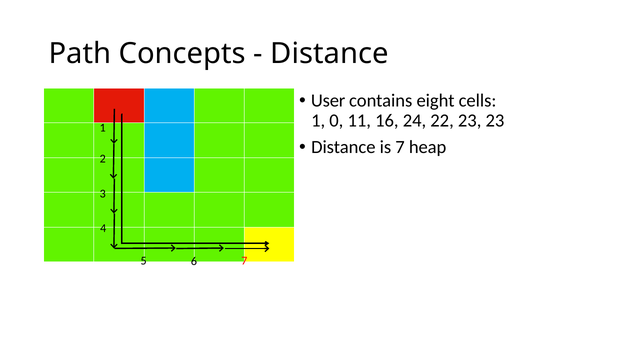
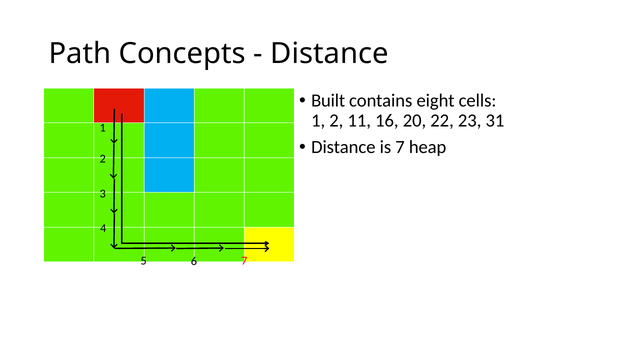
User: User -> Built
0 at (336, 121): 0 -> 2
24: 24 -> 20
23 23: 23 -> 31
